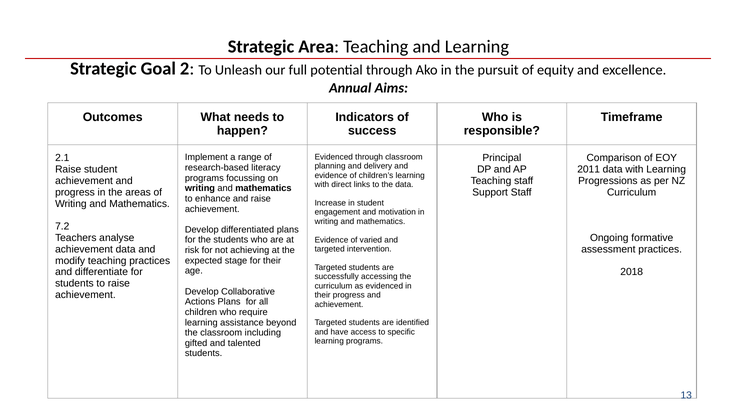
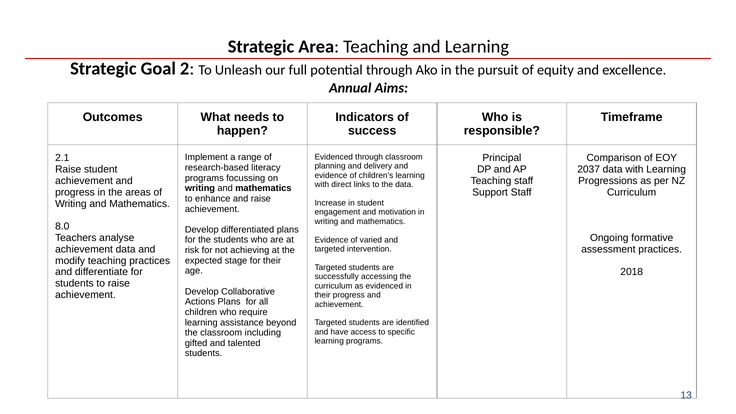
2011: 2011 -> 2037
7.2: 7.2 -> 8.0
